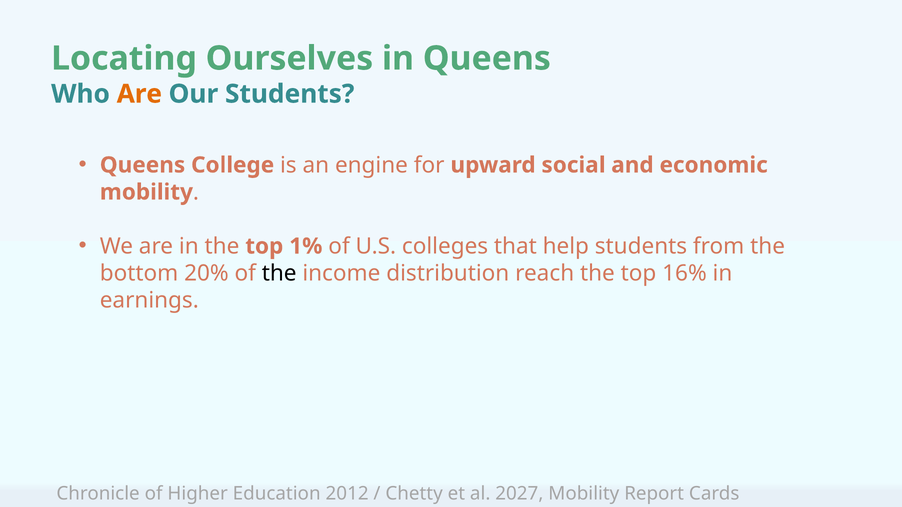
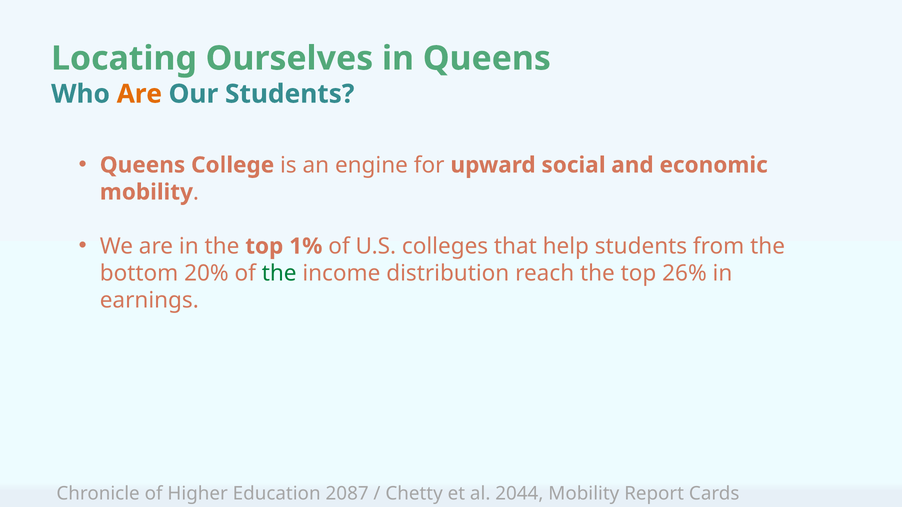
the at (279, 273) colour: black -> green
16%: 16% -> 26%
2012: 2012 -> 2087
2027: 2027 -> 2044
